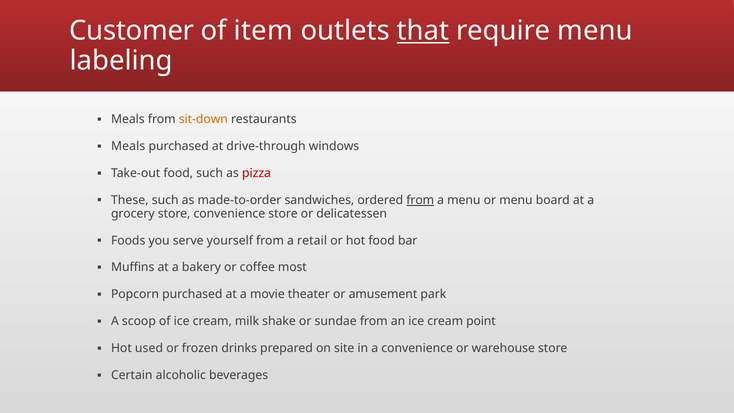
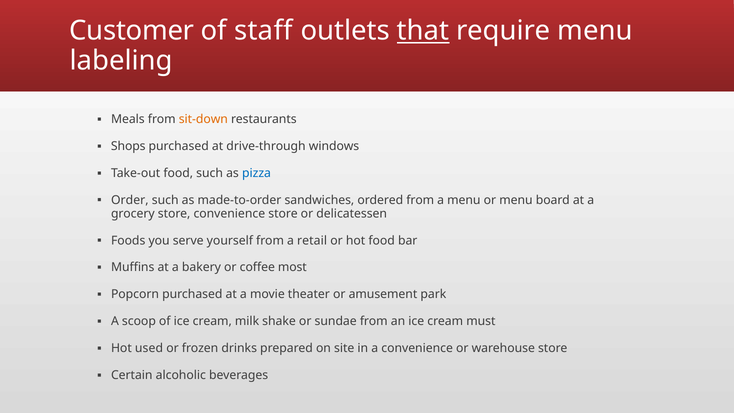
item: item -> staff
Meals at (128, 146): Meals -> Shops
pizza colour: red -> blue
These: These -> Order
from at (420, 200) underline: present -> none
point: point -> must
